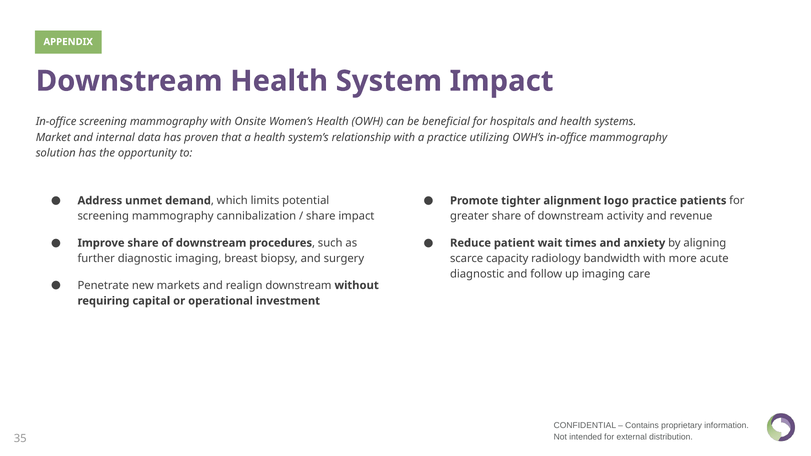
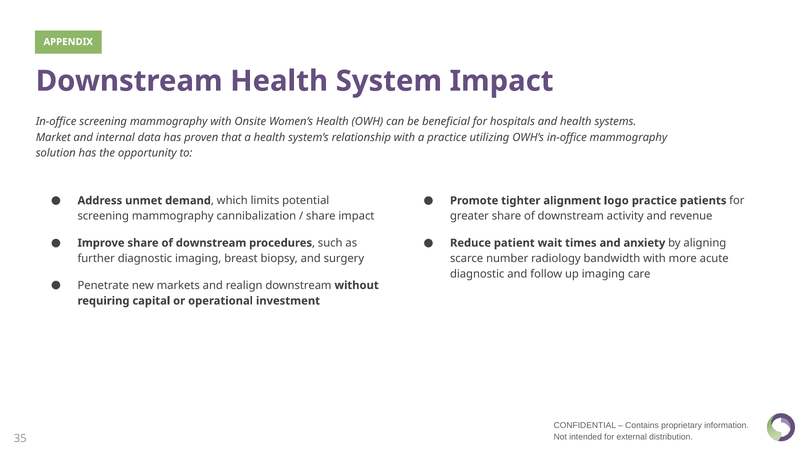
capacity: capacity -> number
